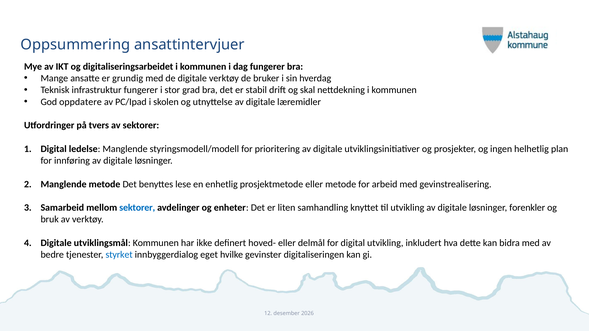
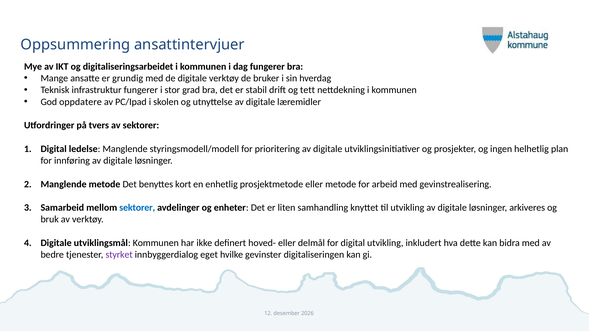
skal: skal -> tett
lese: lese -> kort
forenkler: forenkler -> arkiveres
styrket colour: blue -> purple
